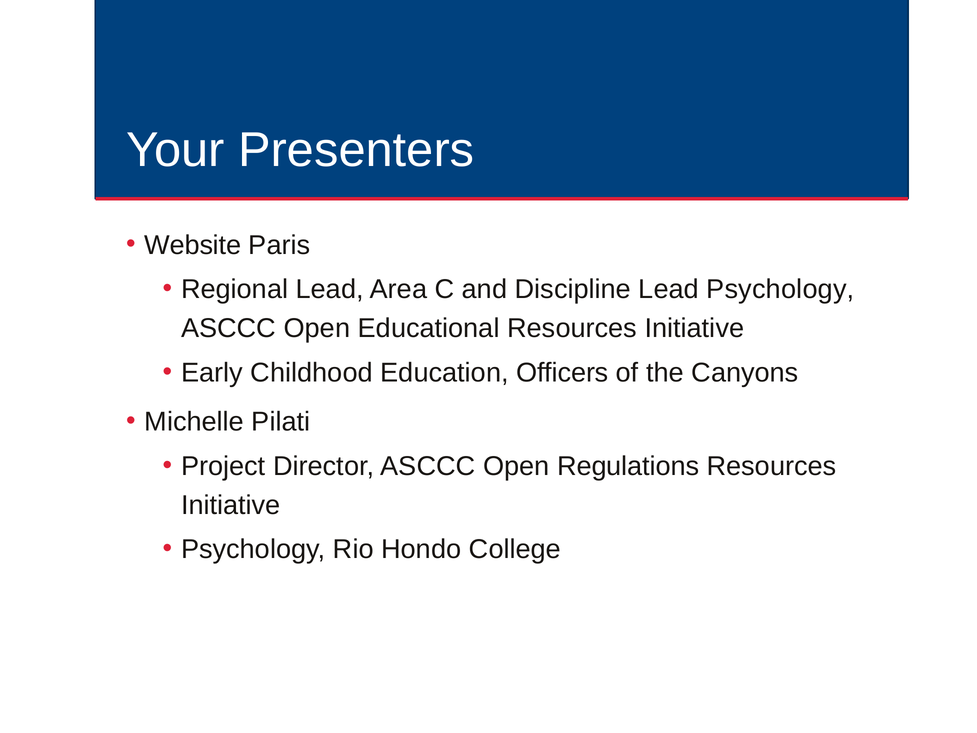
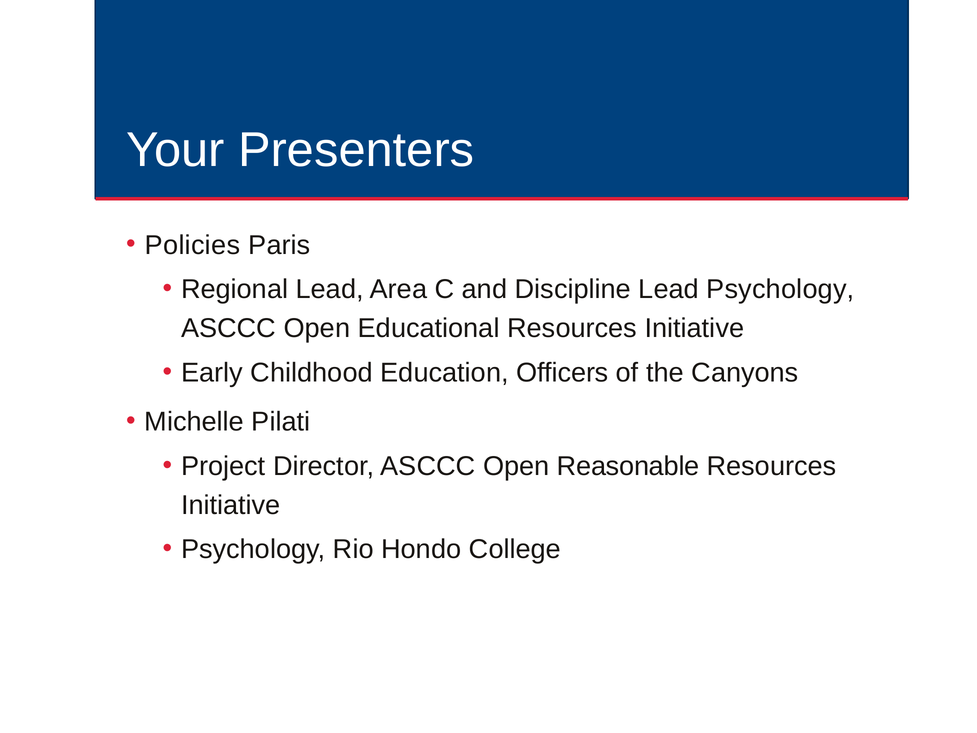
Website: Website -> Policies
Regulations: Regulations -> Reasonable
